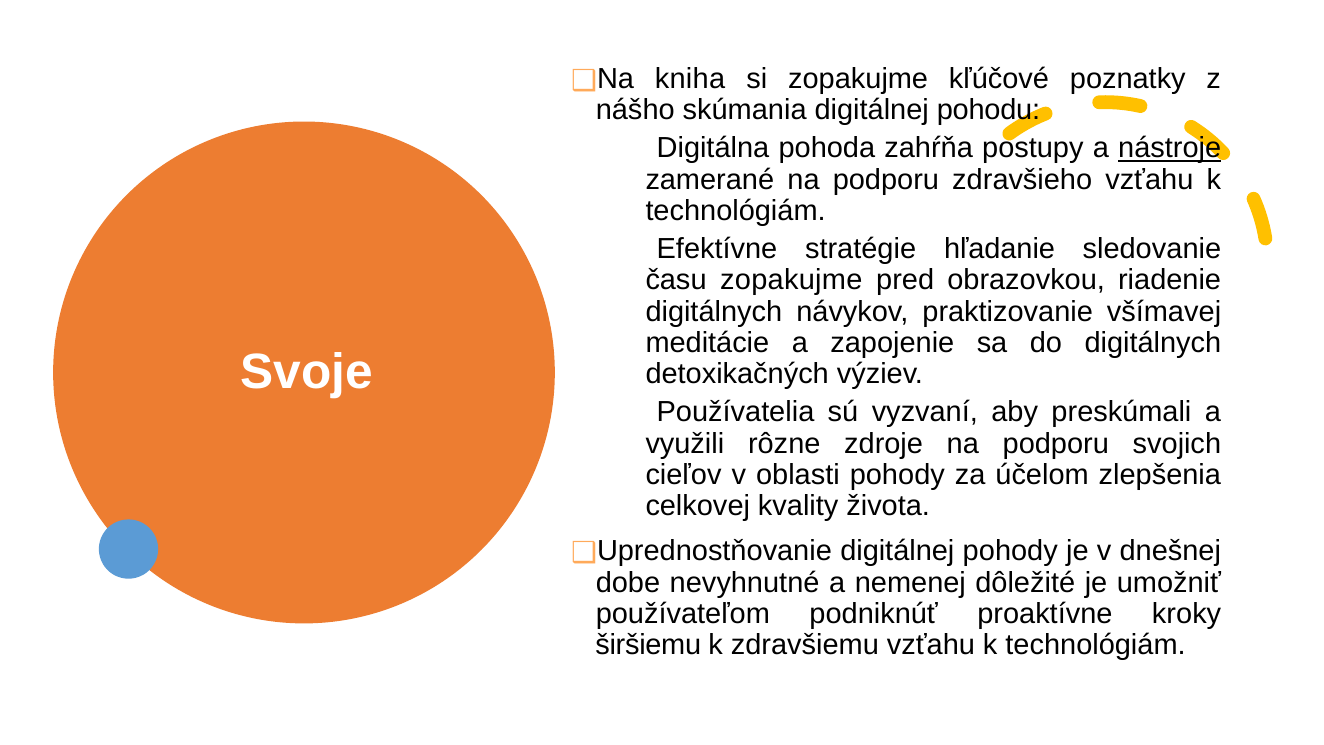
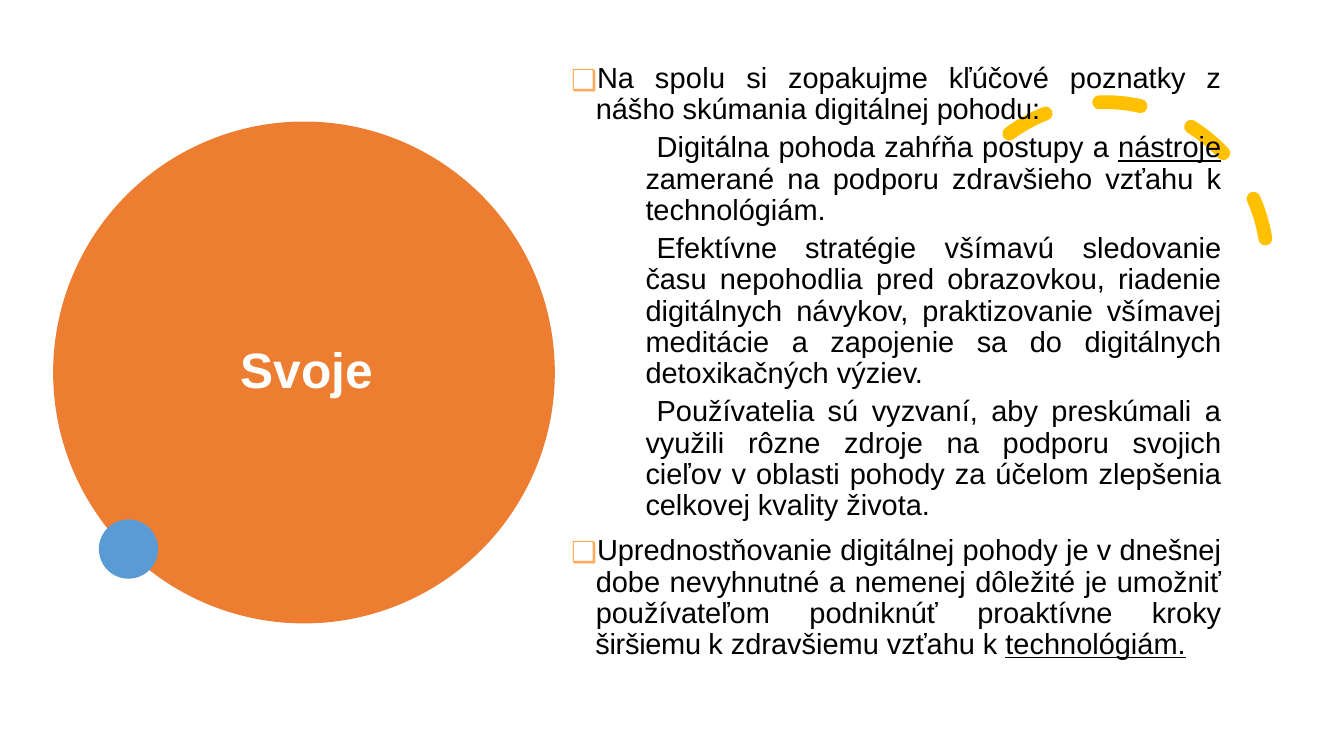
kniha: kniha -> spolu
hľadanie: hľadanie -> všímavú
času zopakujme: zopakujme -> nepohodlia
technológiám at (1096, 645) underline: none -> present
